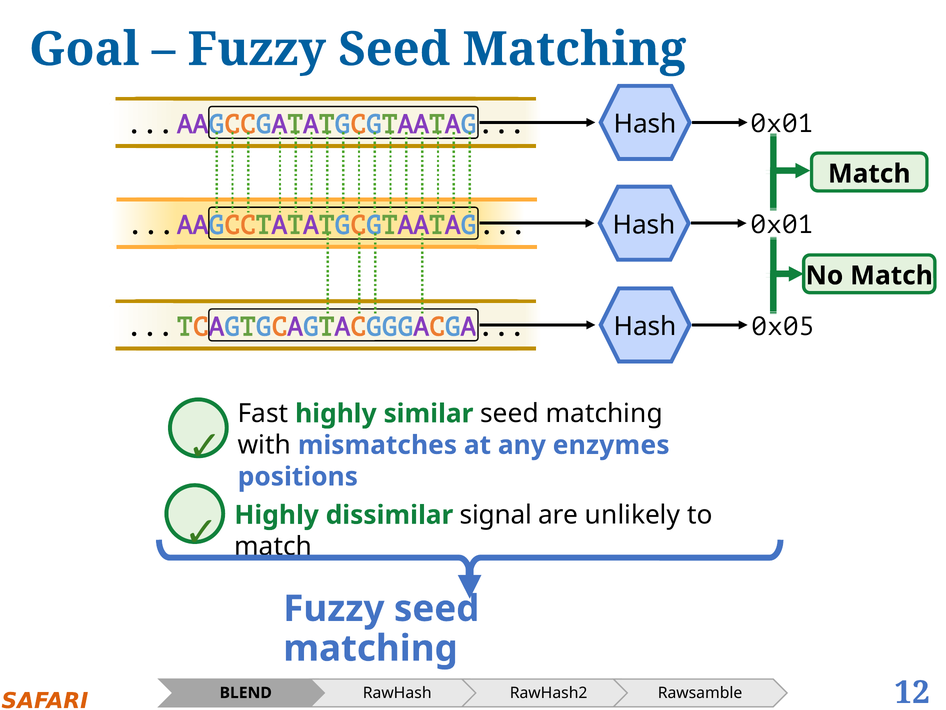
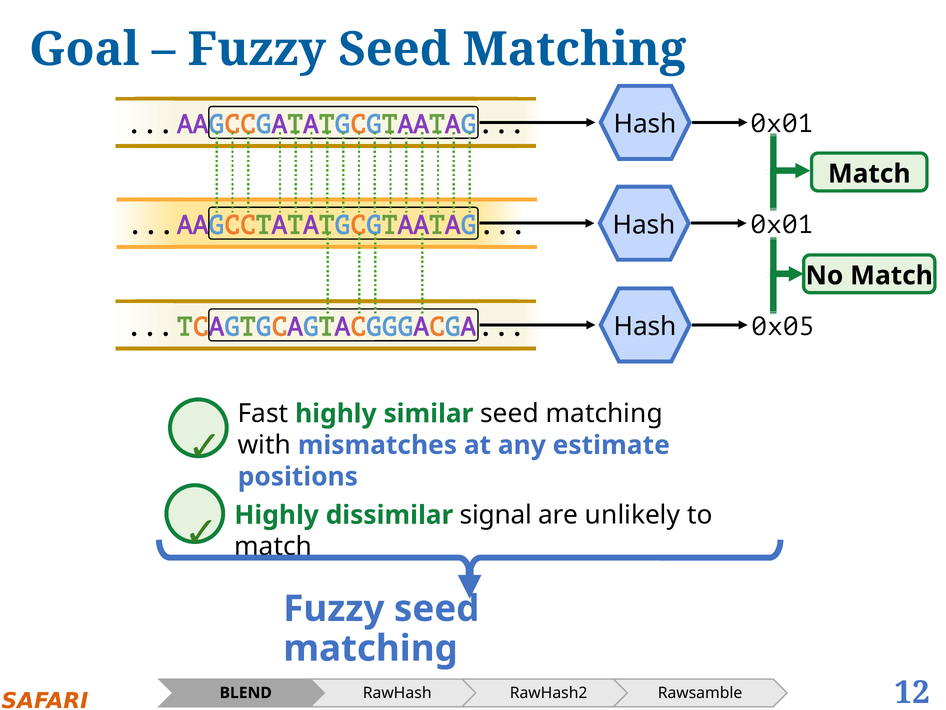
enzymes: enzymes -> estimate
